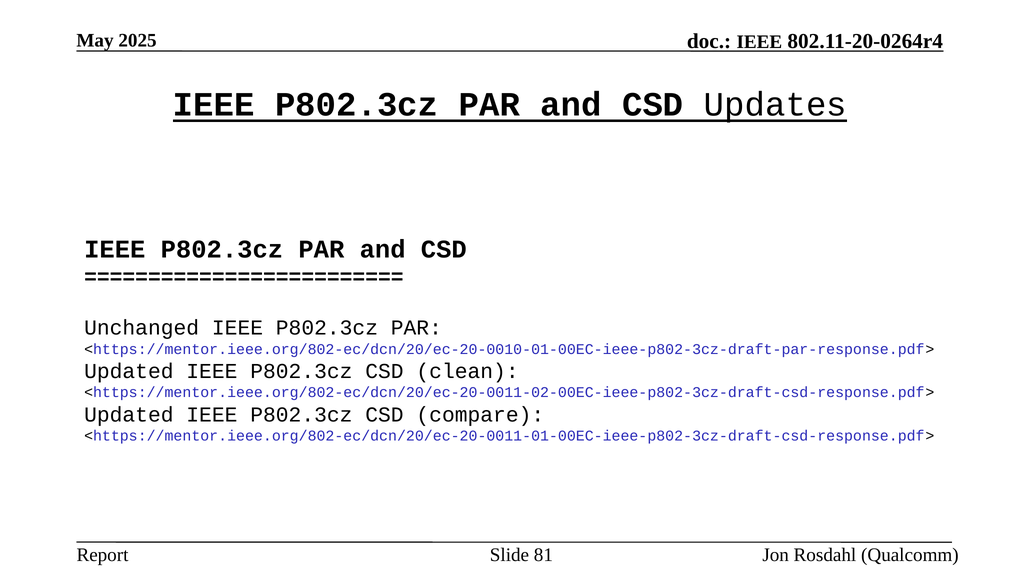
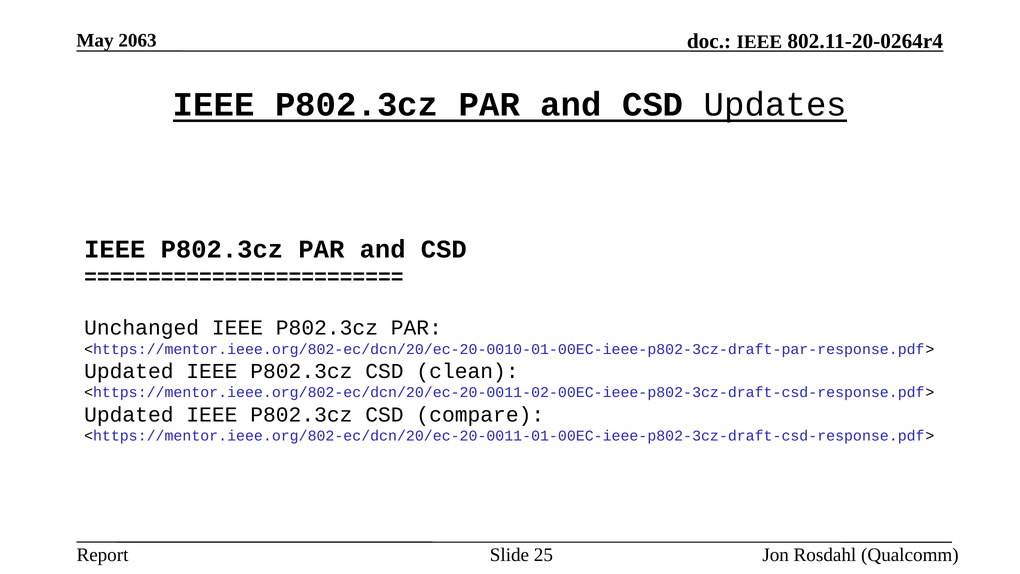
2025: 2025 -> 2063
81: 81 -> 25
